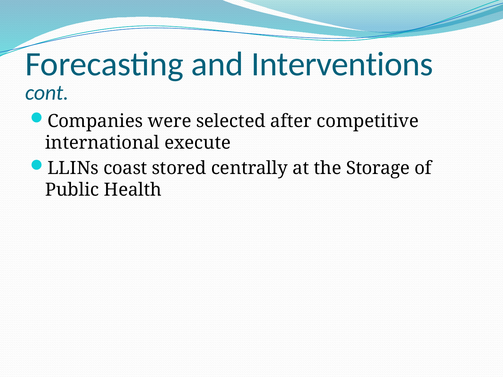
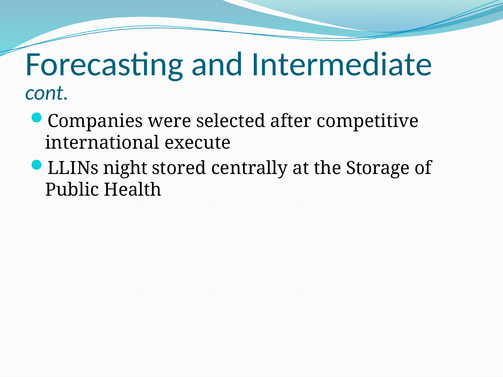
Interventions: Interventions -> Intermediate
coast: coast -> night
